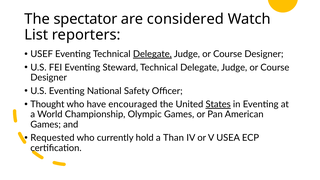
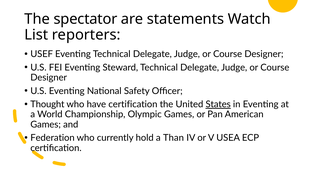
considered: considered -> statements
Delegate at (152, 54) underline: present -> none
have encouraged: encouraged -> certification
Requested: Requested -> Federation
